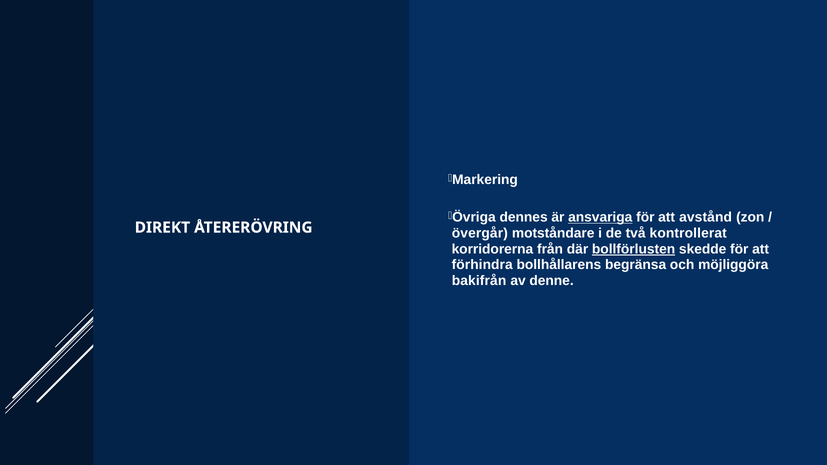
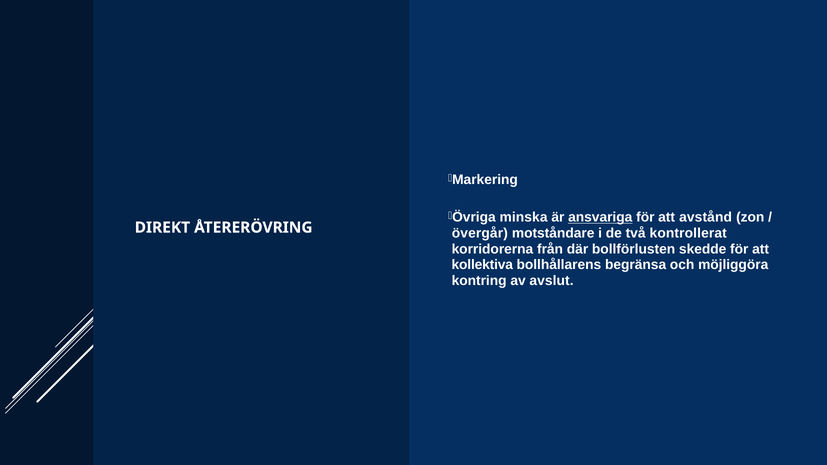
dennes: dennes -> minska
bollförlusten underline: present -> none
förhindra: förhindra -> kollektiva
bakifrån: bakifrån -> kontring
denne: denne -> avslut
